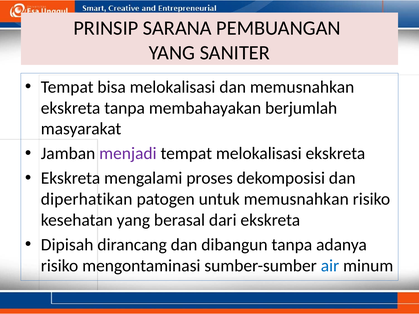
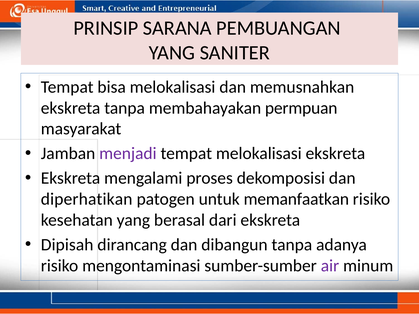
berjumlah: berjumlah -> permpuan
untuk memusnahkan: memusnahkan -> memanfaatkan
air colour: blue -> purple
